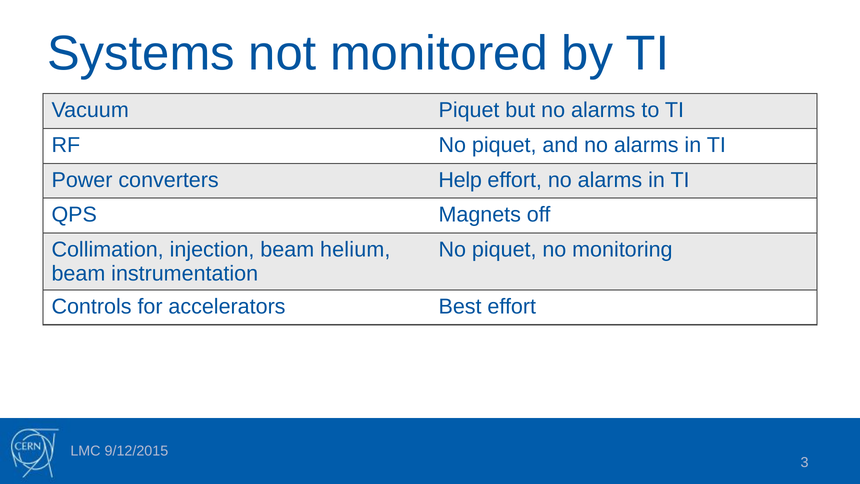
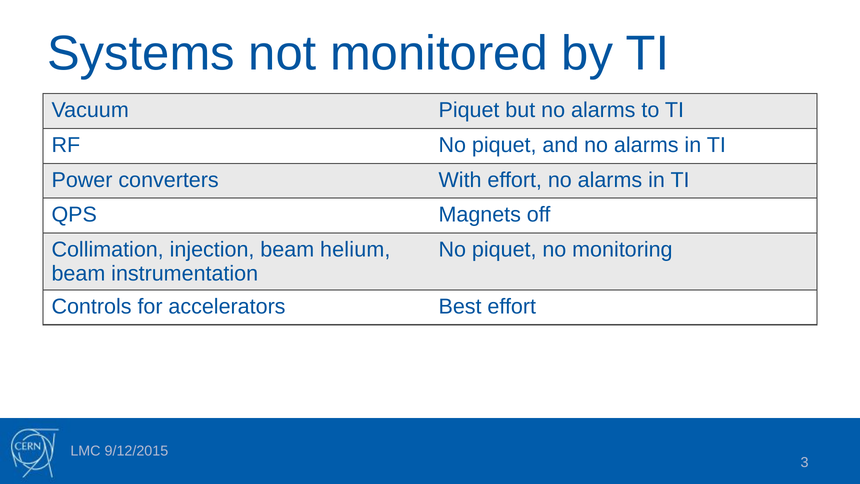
Help: Help -> With
